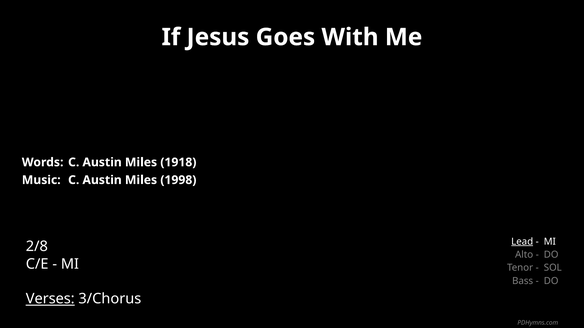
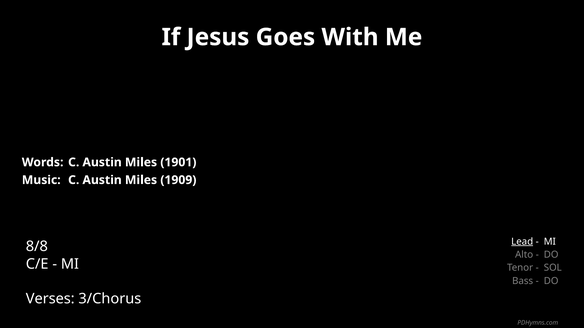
1918: 1918 -> 1901
1998: 1998 -> 1909
2/8: 2/8 -> 8/8
Verses underline: present -> none
